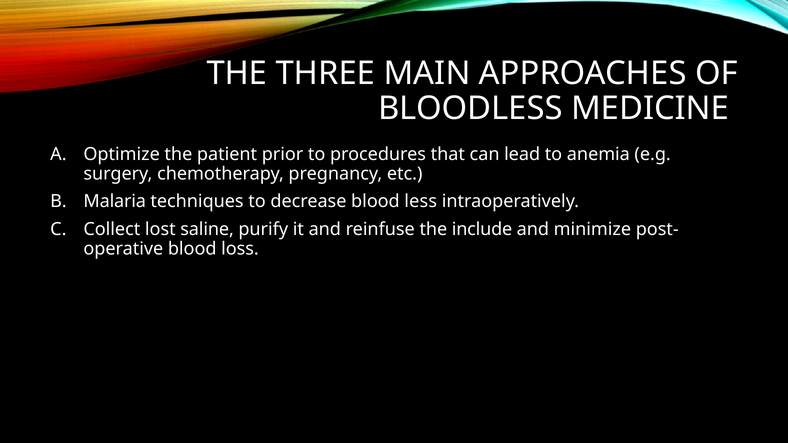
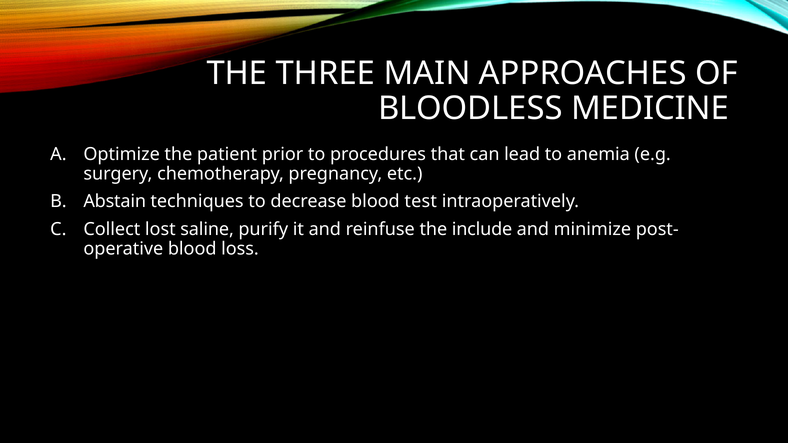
Malaria: Malaria -> Abstain
less: less -> test
